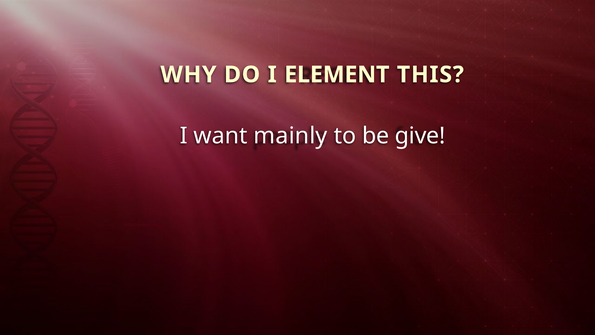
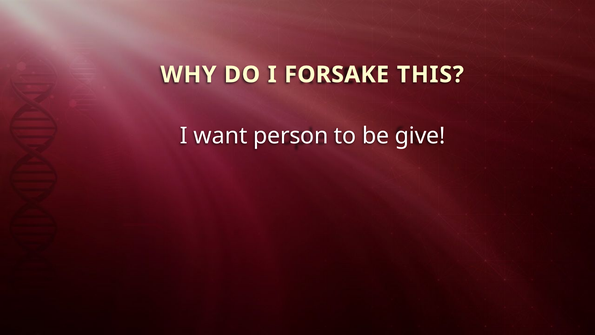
ELEMENT: ELEMENT -> FORSAKE
mainly: mainly -> person
